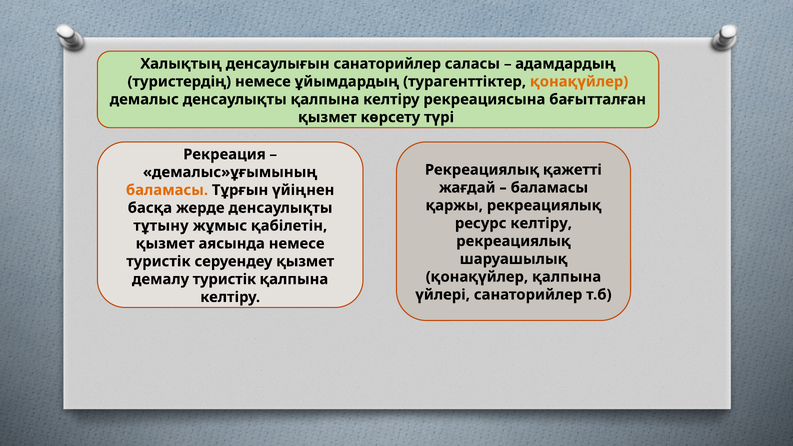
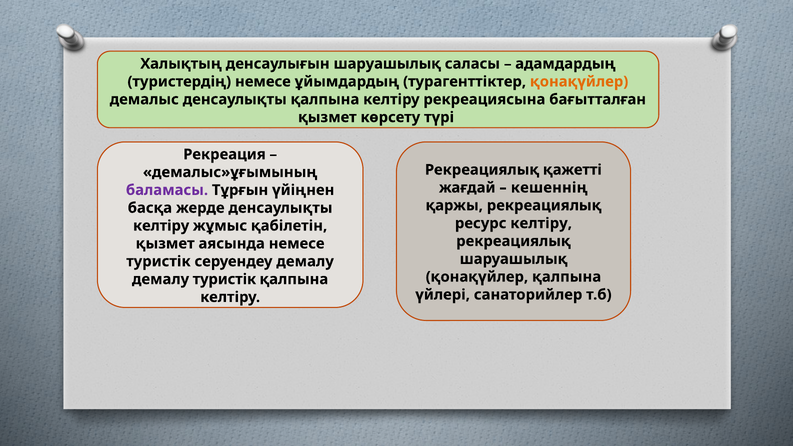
денсаулығын санаторийлер: санаторийлер -> шаруашылық
баламасы at (549, 188): баламасы -> кешеннің
баламасы at (167, 190) colour: orange -> purple
тұтыну at (161, 226): тұтыну -> келтіру
серуендеу қызмет: қызмет -> демалу
